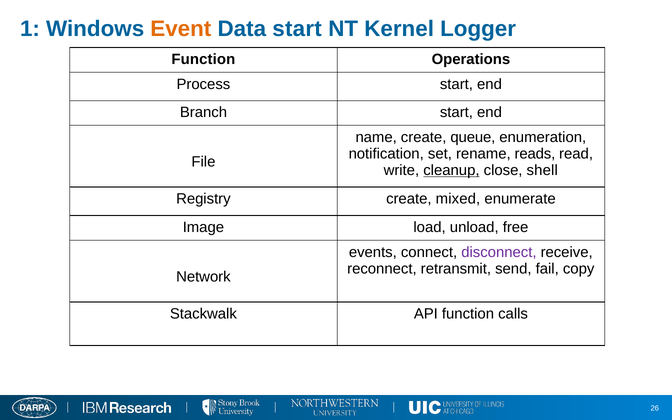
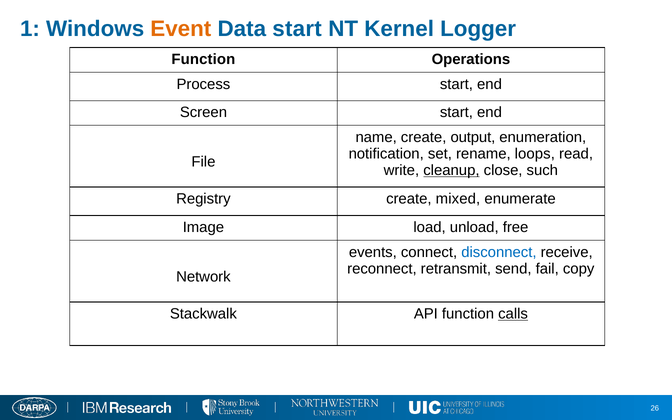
Branch: Branch -> Screen
queue: queue -> output
reads: reads -> loops
shell: shell -> such
disconnect colour: purple -> blue
calls underline: none -> present
